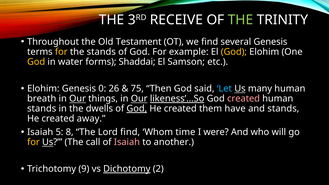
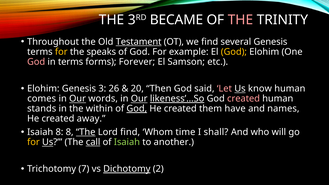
RECEIVE: RECEIVE -> BECAME
THE at (241, 20) colour: light green -> pink
Testament underline: none -> present
the stands: stands -> speaks
God at (36, 62) colour: yellow -> pink
in water: water -> terms
Shaddai: Shaddai -> Forever
0: 0 -> 3
75: 75 -> 20
Let colour: light blue -> pink
many: many -> know
breath: breath -> comes
things: things -> words
dwells: dwells -> within
and stands: stands -> names
Isaiah 5: 5 -> 8
The at (86, 132) underline: none -> present
were: were -> shall
call underline: none -> present
Isaiah at (127, 142) colour: pink -> light green
9: 9 -> 7
